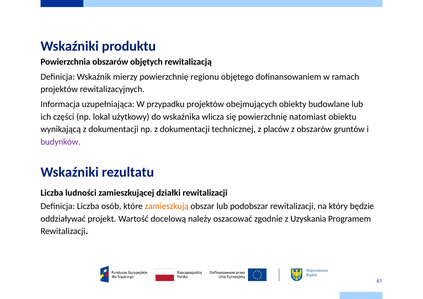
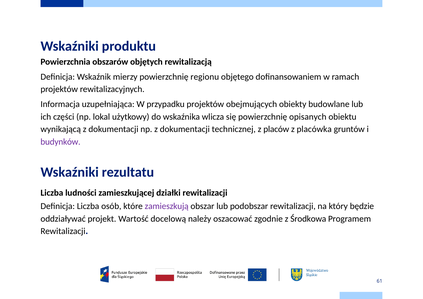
natomiast: natomiast -> opisanych
z obszarów: obszarów -> placówka
zamieszkują colour: orange -> purple
Uzyskania: Uzyskania -> Środkowa
